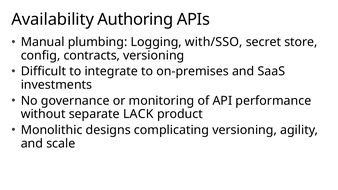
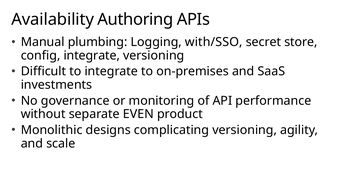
config contracts: contracts -> integrate
LACK: LACK -> EVEN
